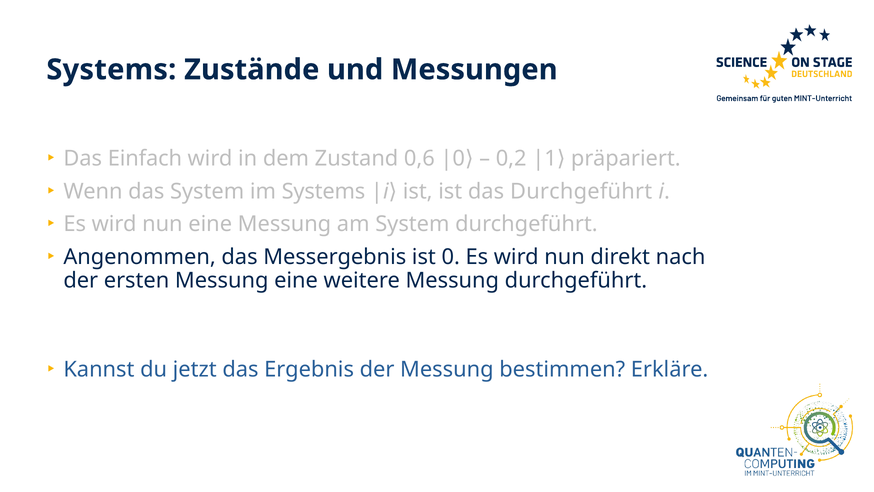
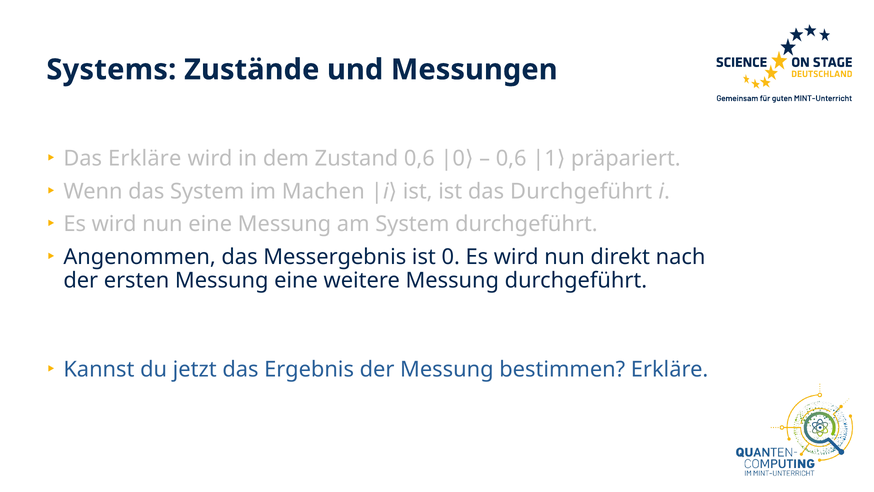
Das Einfach: Einfach -> Erkläre
0,2 at (511, 159): 0,2 -> 0,6
im Systems: Systems -> Machen
